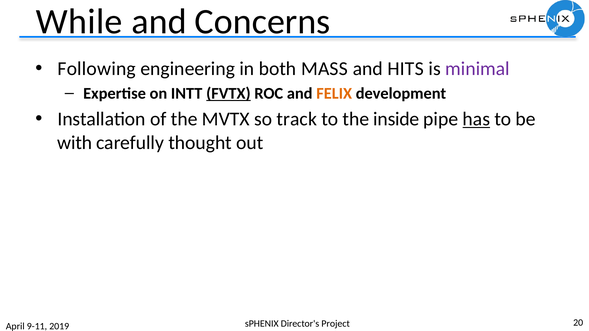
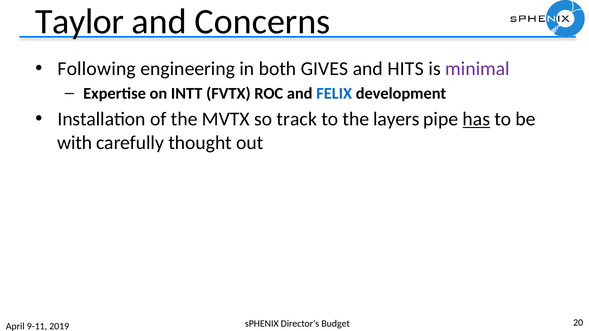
While: While -> Taylor
MASS: MASS -> GIVES
FVTX underline: present -> none
FELIX colour: orange -> blue
inside: inside -> layers
Project: Project -> Budget
